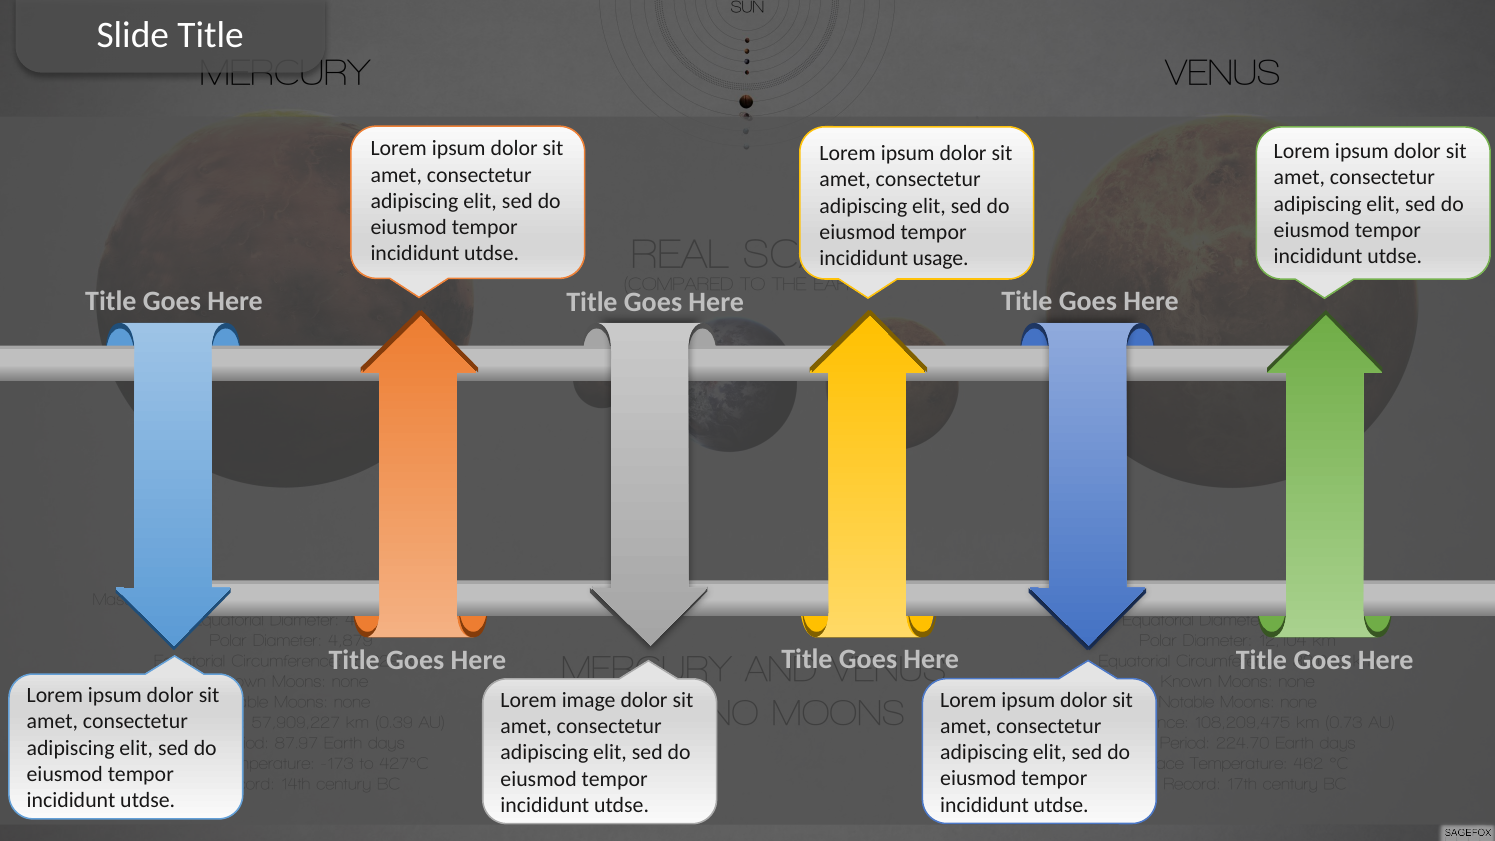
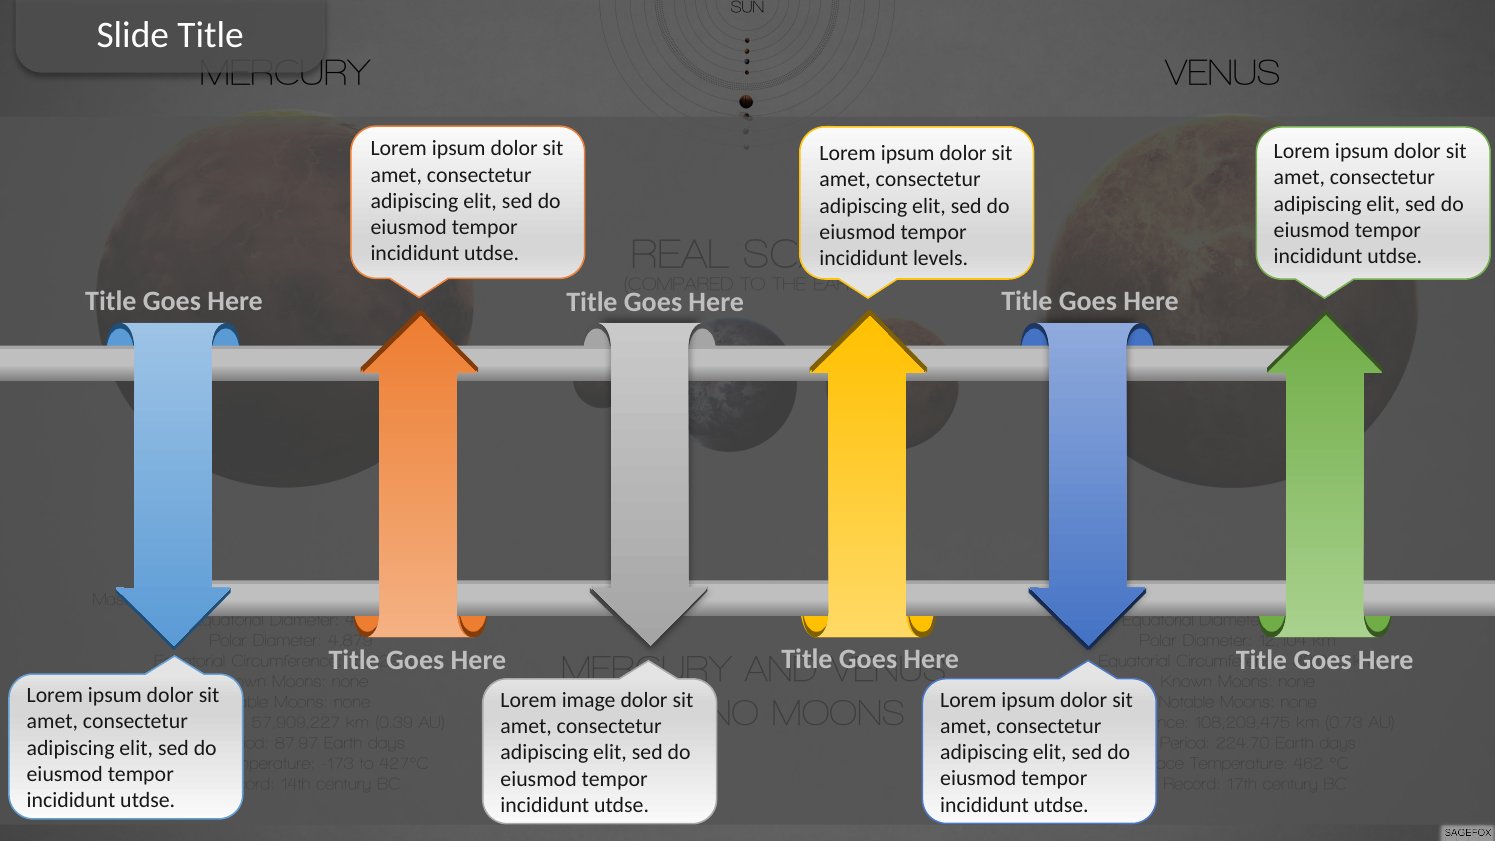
usage: usage -> levels
